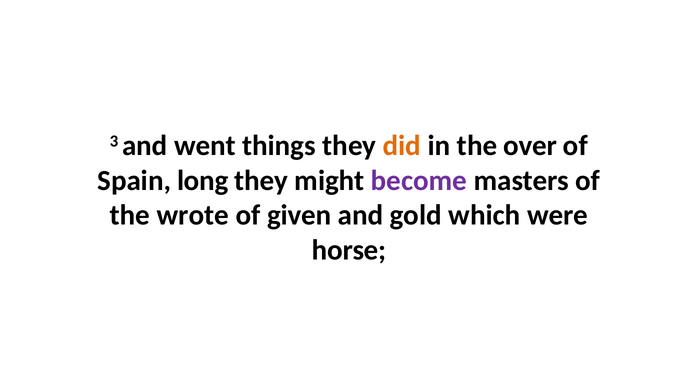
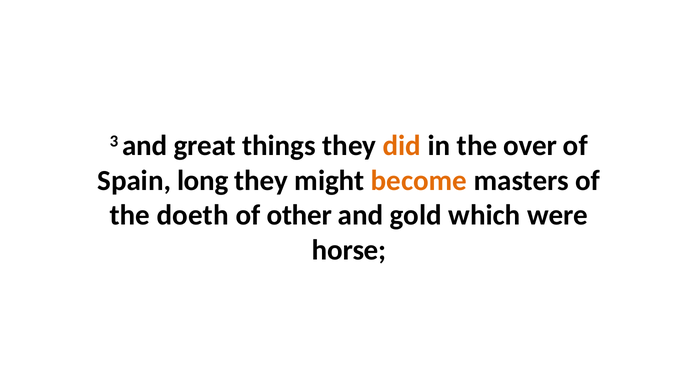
went: went -> great
become colour: purple -> orange
wrote: wrote -> doeth
given: given -> other
